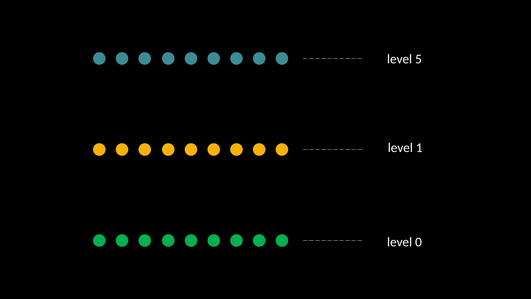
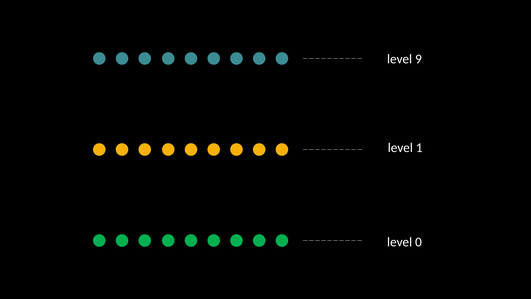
5: 5 -> 9
